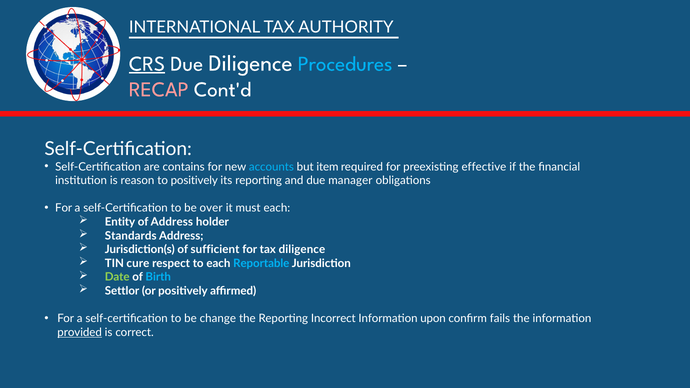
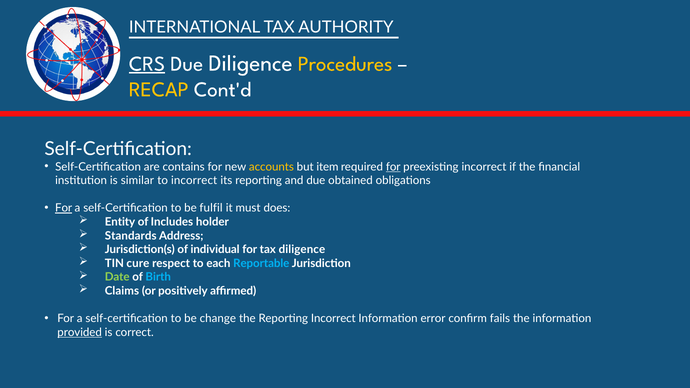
Procedures colour: light blue -> yellow
RECAP colour: pink -> yellow
accounts colour: light blue -> yellow
for at (393, 167) underline: none -> present
preexisting effective: effective -> incorrect
reason: reason -> similar
to positively: positively -> incorrect
manager: manager -> obtained
For at (64, 208) underline: none -> present
over: over -> fulfil
must each: each -> does
of Address: Address -> Includes
sufficient: sufficient -> individual
Settlor: Settlor -> Claims
upon: upon -> error
